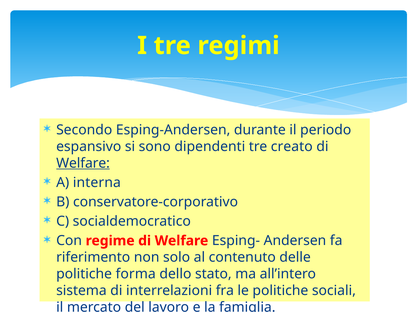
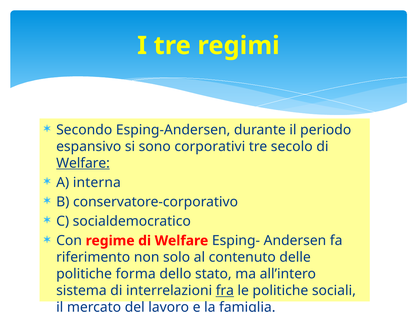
dipendenti: dipendenti -> corporativi
creato: creato -> secolo
fra underline: none -> present
